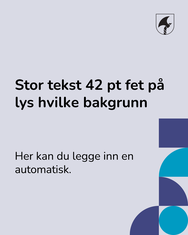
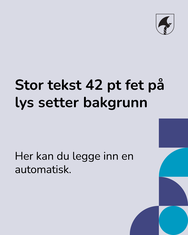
hvilke: hvilke -> setter
